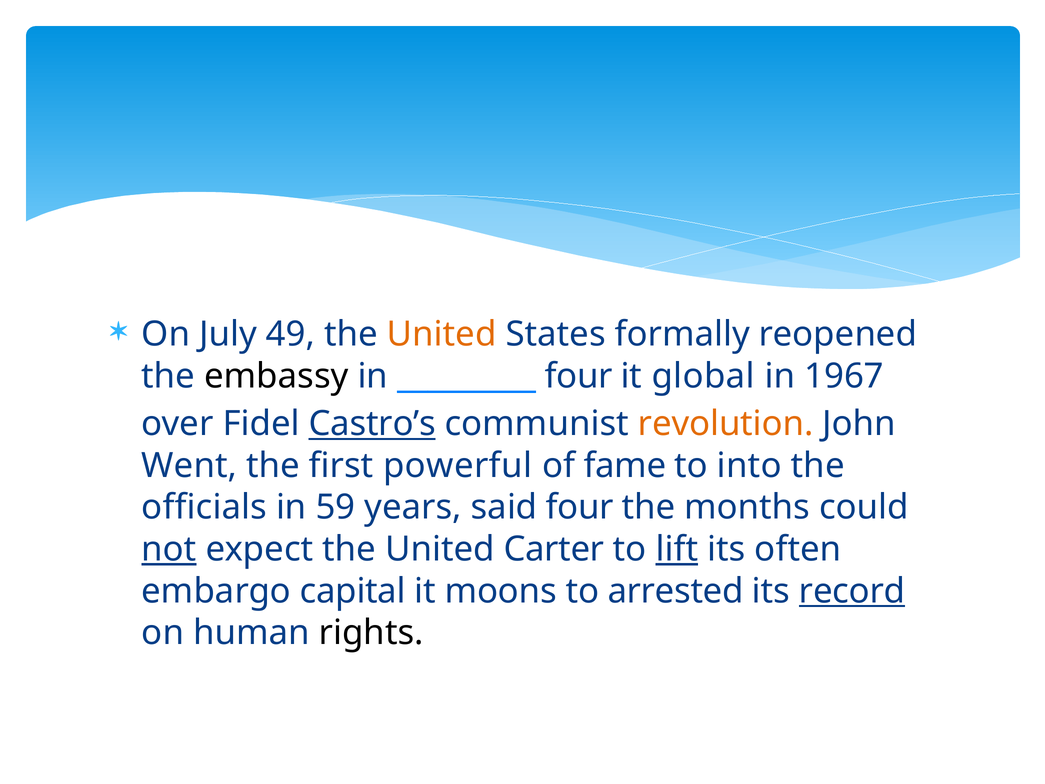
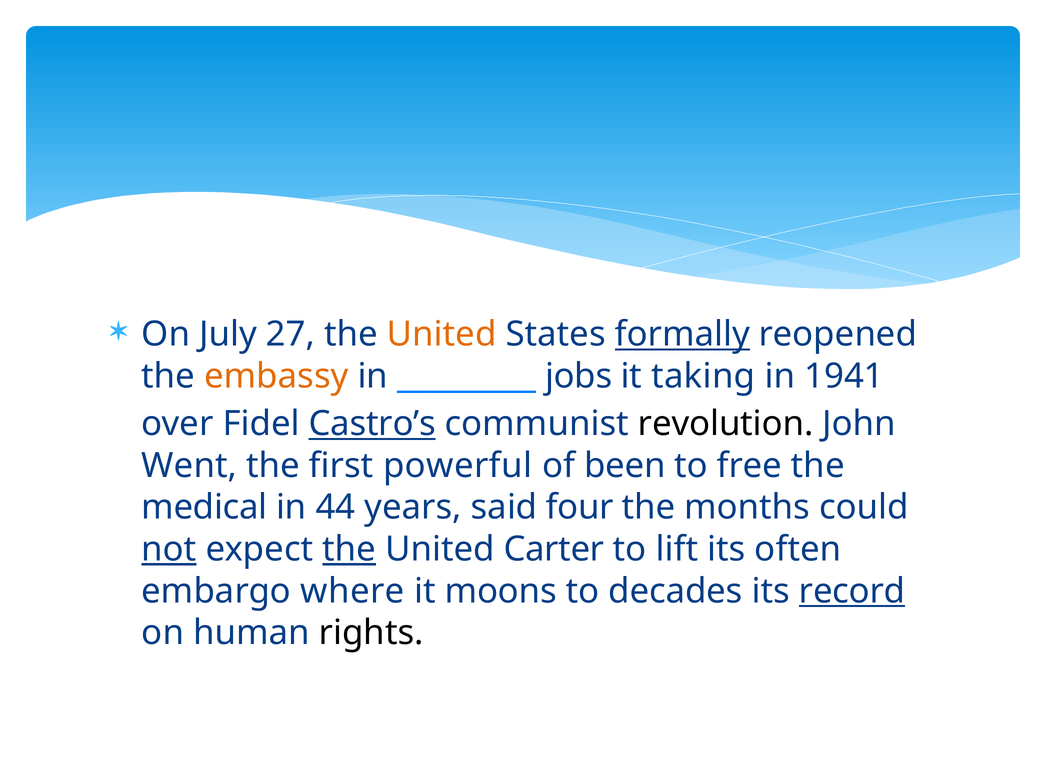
49: 49 -> 27
formally underline: none -> present
embassy colour: black -> orange
four at (579, 376): four -> jobs
global: global -> taking
1967: 1967 -> 1941
revolution colour: orange -> black
fame: fame -> been
into: into -> free
officials: officials -> medical
59: 59 -> 44
the at (349, 549) underline: none -> present
lift underline: present -> none
capital: capital -> where
arrested: arrested -> decades
